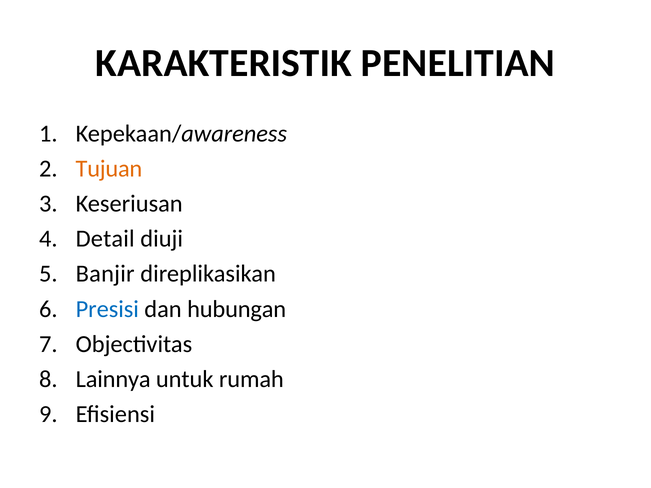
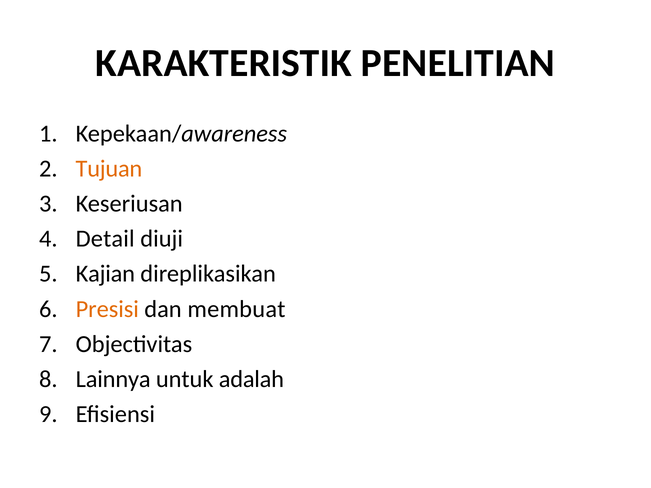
Banjir: Banjir -> Kajian
Presisi colour: blue -> orange
hubungan: hubungan -> membuat
rumah: rumah -> adalah
